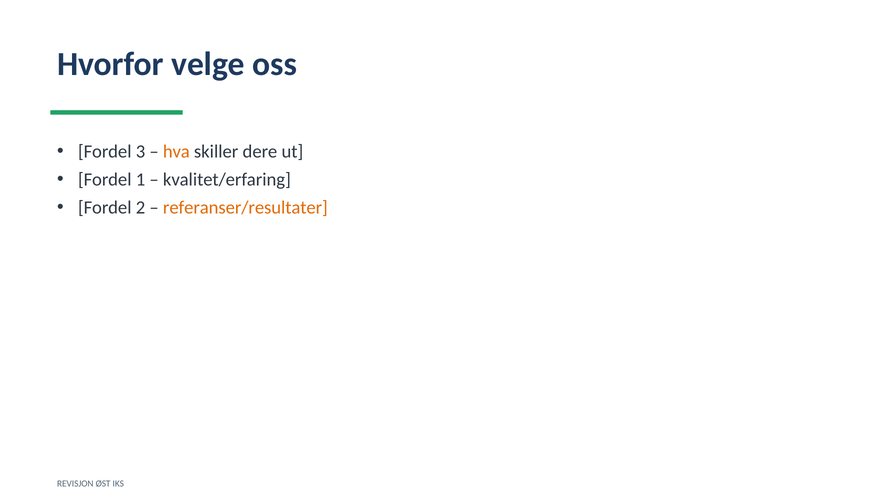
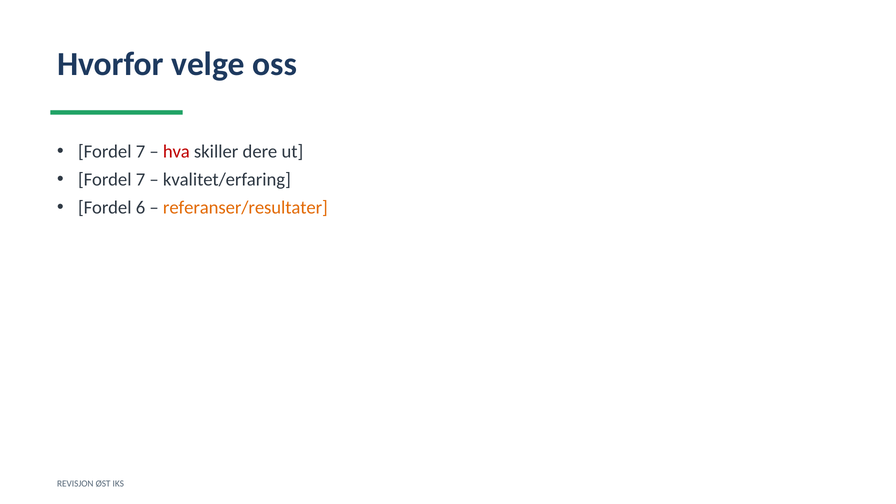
3 at (141, 152): 3 -> 7
hva colour: orange -> red
1 at (141, 180): 1 -> 7
2: 2 -> 6
